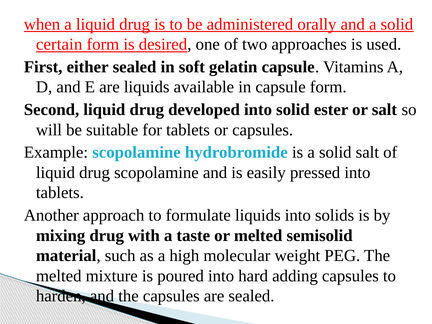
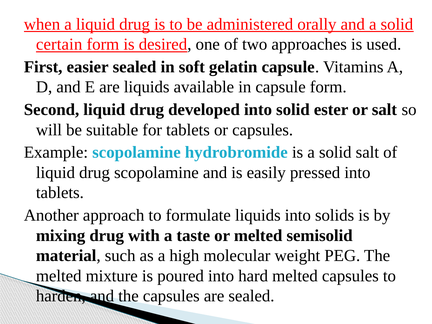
either: either -> easier
hard adding: adding -> melted
